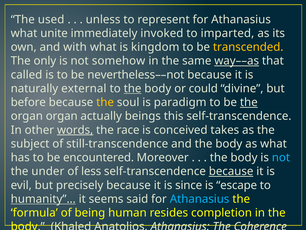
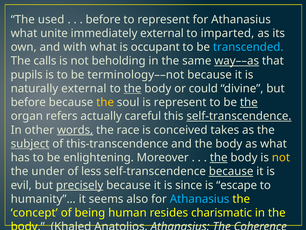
unless at (103, 19): unless -> before
immediately invoked: invoked -> external
kingdom: kingdom -> occupant
transcended colour: yellow -> light blue
only: only -> calls
somehow: somehow -> beholding
called: called -> pupils
nevertheless––not: nevertheless––not -> terminology––not
is paradigm: paradigm -> represent
organ organ: organ -> refers
beings: beings -> careful
self-transcendence at (239, 116) underline: none -> present
subject underline: none -> present
still-transcendence: still-transcendence -> this-transcendence
encountered: encountered -> enlightening
the at (219, 157) underline: none -> present
not at (281, 157) colour: light blue -> yellow
precisely underline: none -> present
humanity”… underline: present -> none
said: said -> also
formula: formula -> concept
completion: completion -> charismatic
